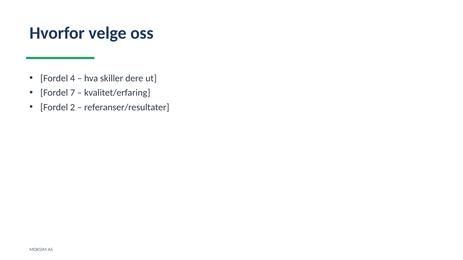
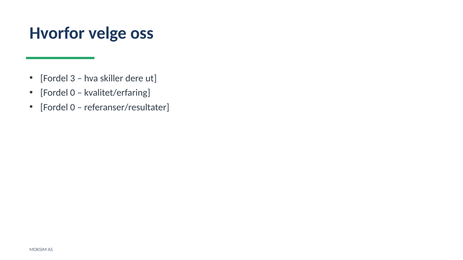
4: 4 -> 3
7 at (73, 93): 7 -> 0
2 at (73, 107): 2 -> 0
